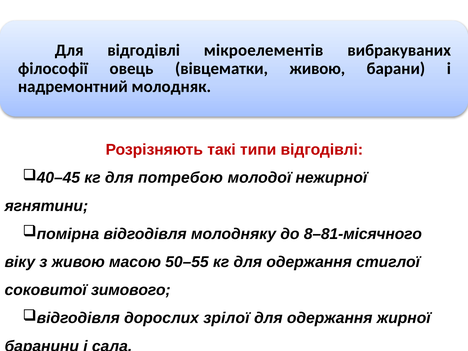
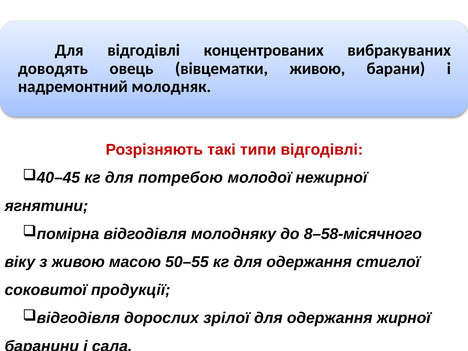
мікроелементів: мікроелементів -> концентрованих
філософії: філософії -> доводять
8–81-місячного: 8–81-місячного -> 8–58-місячного
зимового: зимового -> продукції
